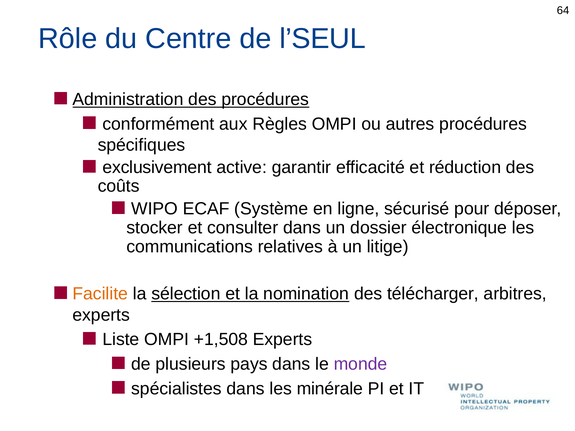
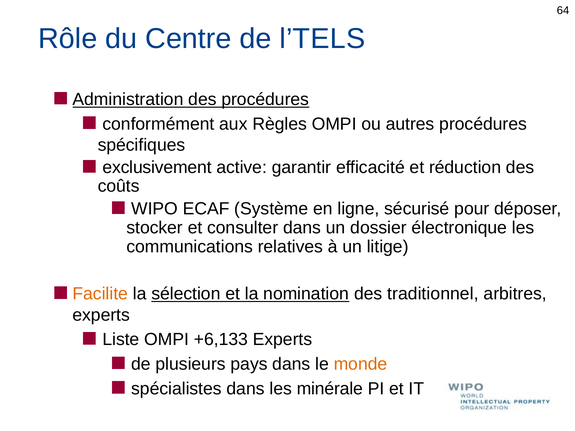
l’SEUL: l’SEUL -> l’TELS
télécharger: télécharger -> traditionnel
+1,508: +1,508 -> +6,133
monde colour: purple -> orange
